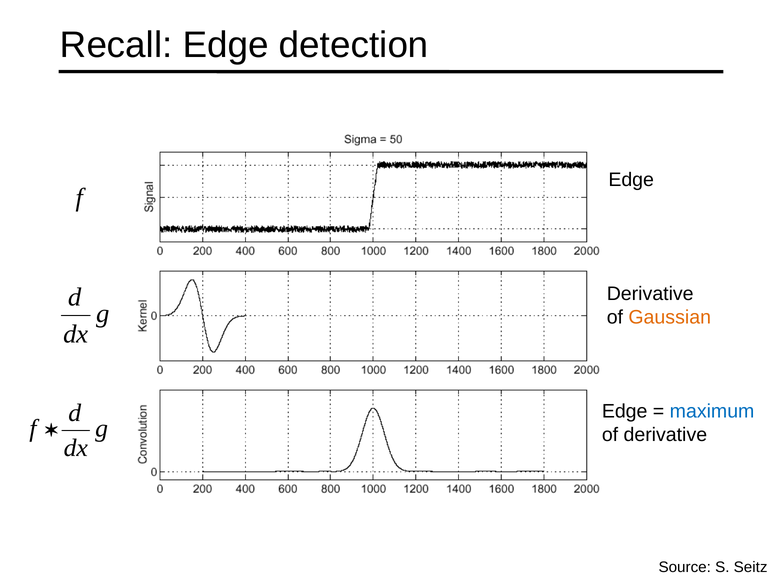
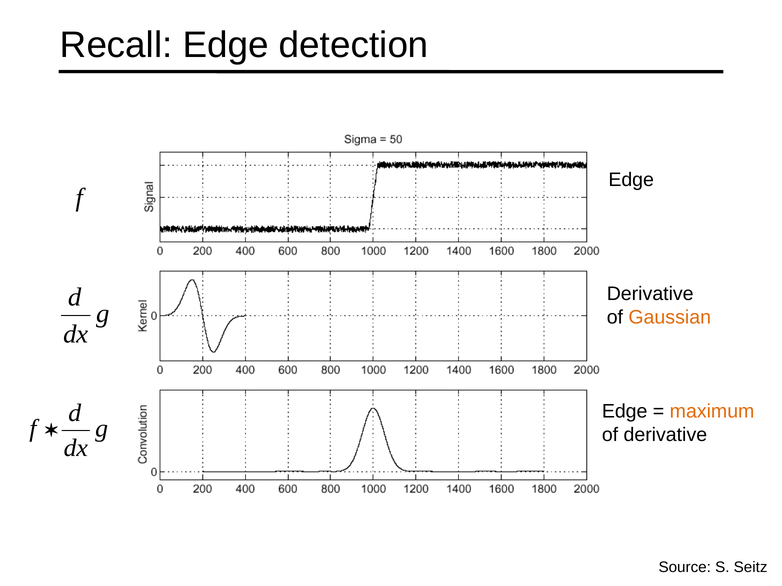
maximum colour: blue -> orange
